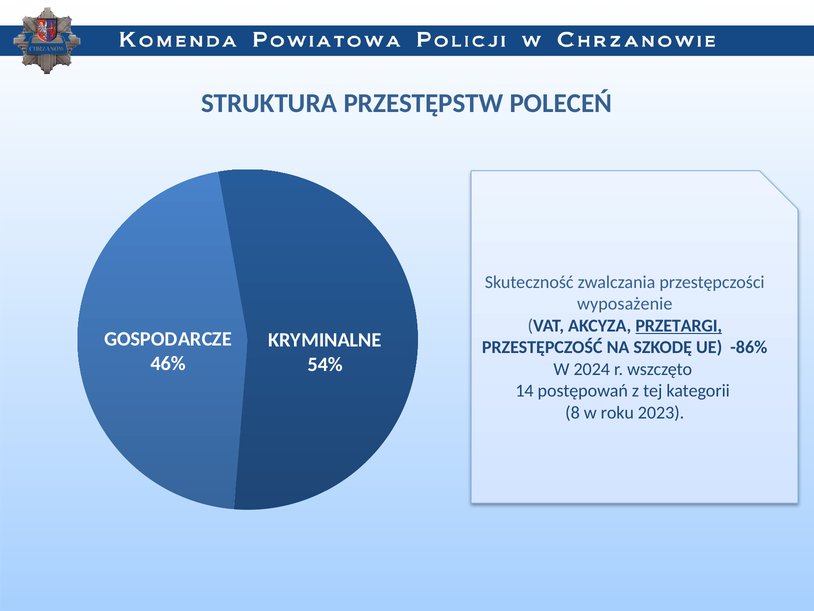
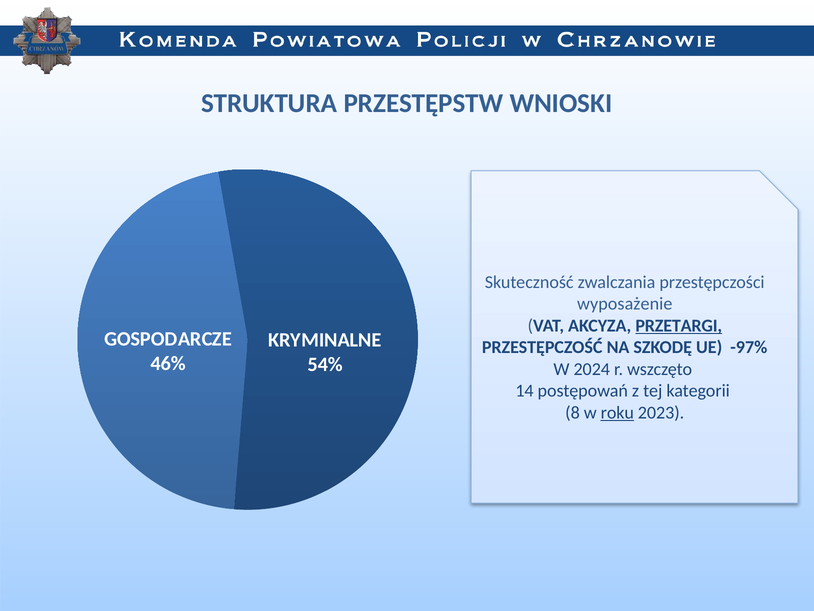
POLECEŃ: POLECEŃ -> WNIOSKI
-86%: -86% -> -97%
roku underline: none -> present
